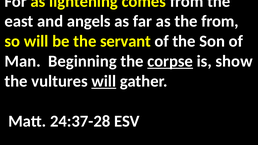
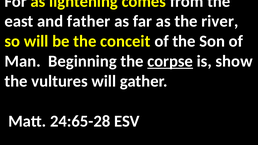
angels: angels -> father
the from: from -> river
servant: servant -> conceit
will at (104, 81) underline: present -> none
24:37-28: 24:37-28 -> 24:65-28
